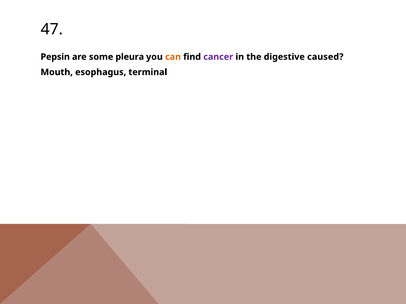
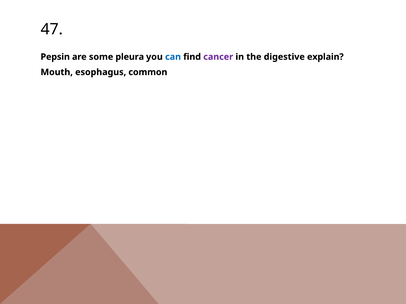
can colour: orange -> blue
caused: caused -> explain
terminal: terminal -> common
